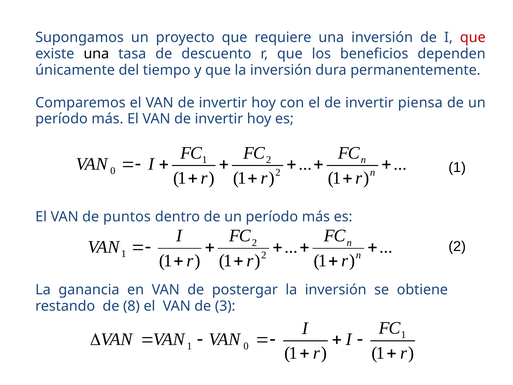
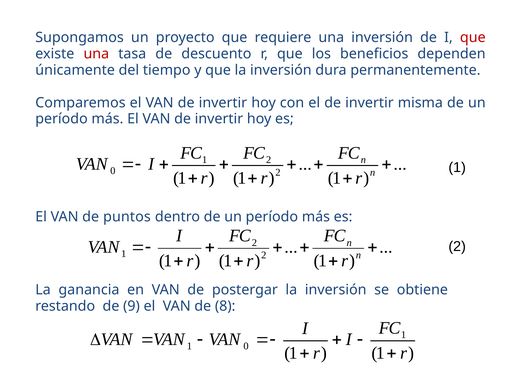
una at (96, 54) colour: black -> red
piensa: piensa -> misma
8: 8 -> 9
3: 3 -> 8
